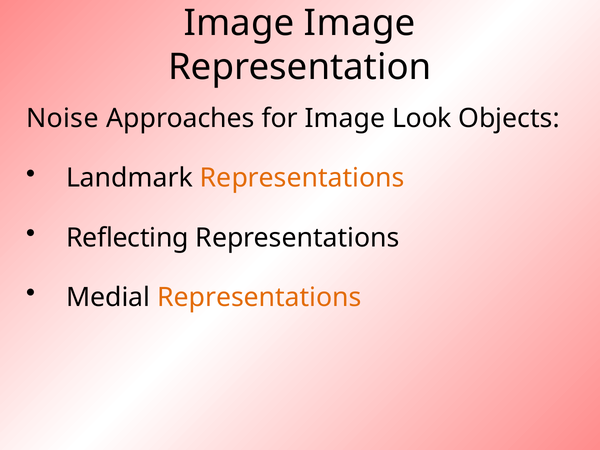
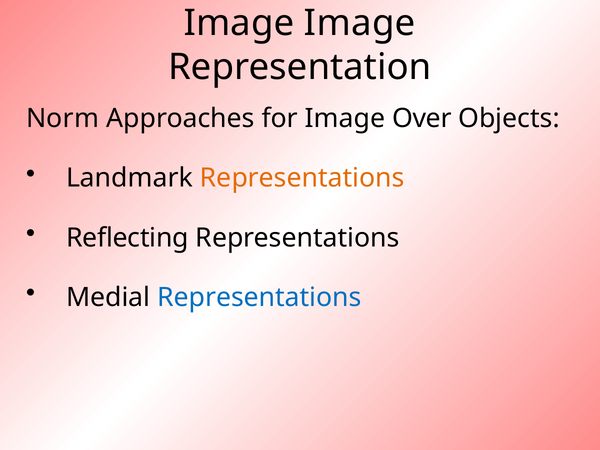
Noise: Noise -> Norm
Look: Look -> Over
Representations at (259, 297) colour: orange -> blue
